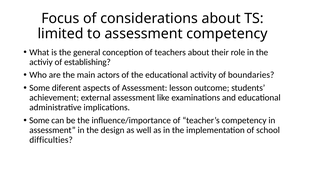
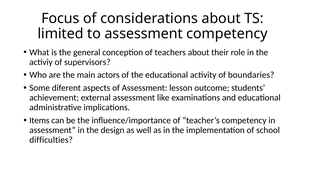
establishing: establishing -> supervisors
Some at (39, 120): Some -> Items
